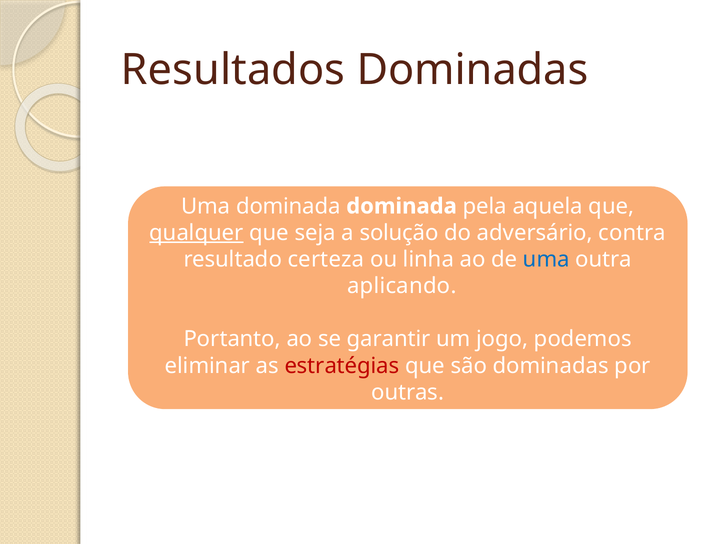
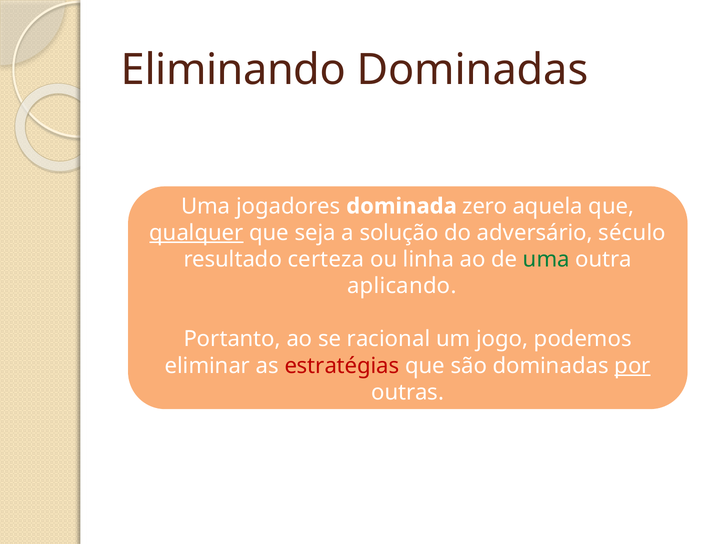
Resultados: Resultados -> Eliminando
Uma dominada: dominada -> jogadores
pela: pela -> zero
contra: contra -> século
uma at (546, 259) colour: blue -> green
garantir: garantir -> racional
por underline: none -> present
